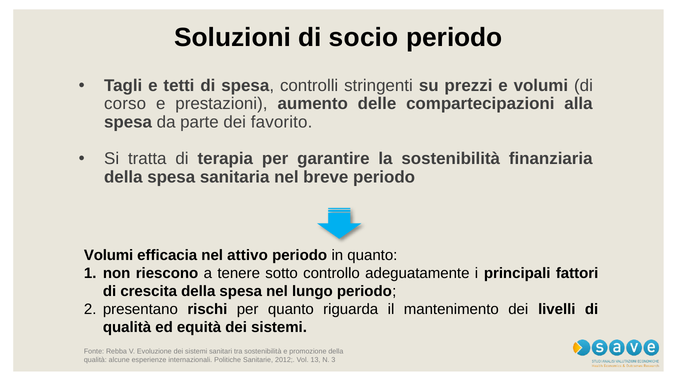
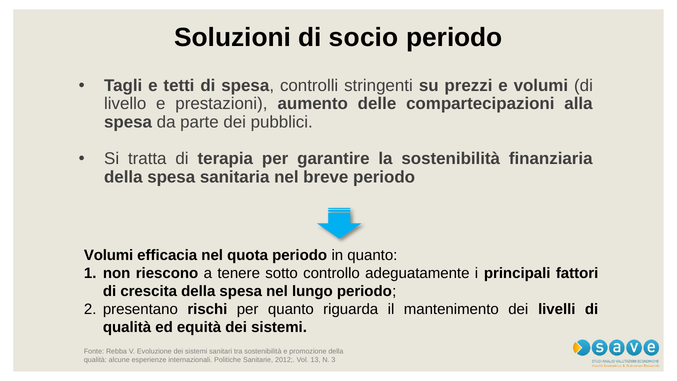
corso: corso -> livello
favorito: favorito -> pubblici
attivo: attivo -> quota
